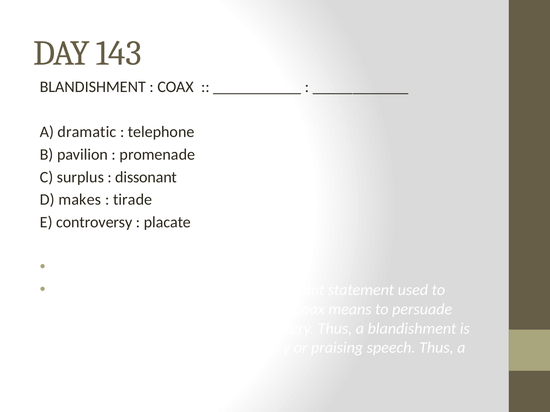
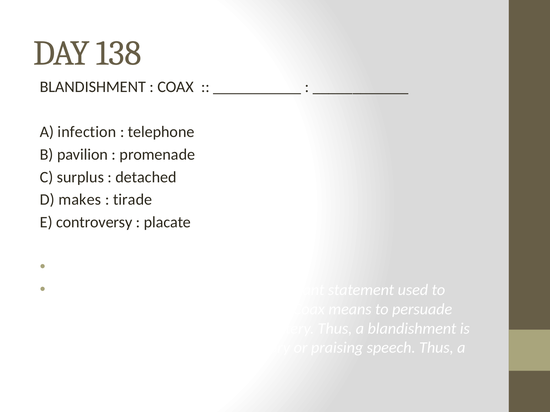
143: 143 -> 138
dramatic: dramatic -> infection
dissonant: dissonant -> detached
